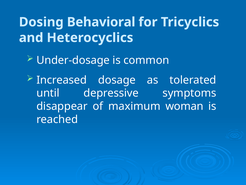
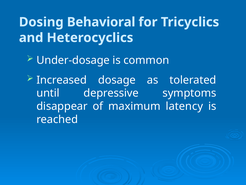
woman: woman -> latency
